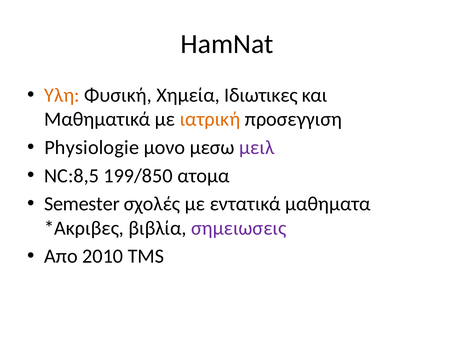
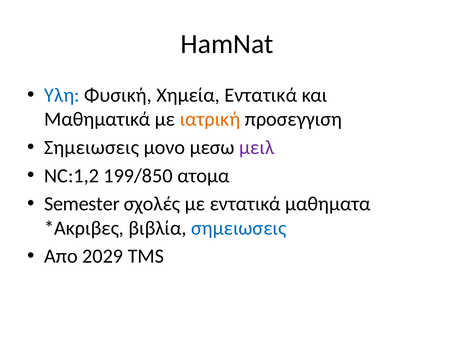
Υλη colour: orange -> blue
Χημεία Ιδιωτικες: Ιδιωτικες -> Εντατικά
Physiologie at (92, 148): Physiologie -> Σημειωσεις
NC:8,5: NC:8,5 -> NC:1,2
σημειωσεις at (239, 228) colour: purple -> blue
2010: 2010 -> 2029
